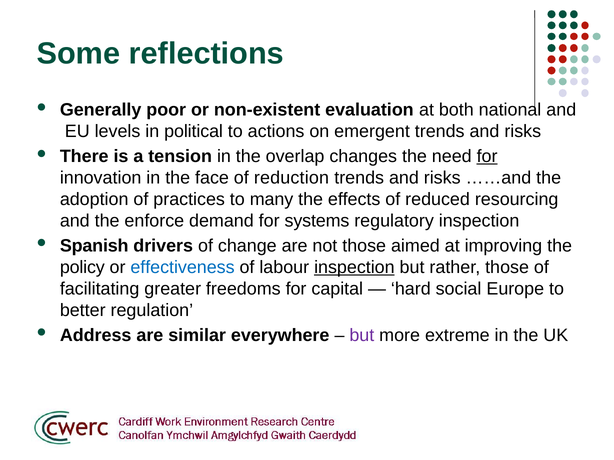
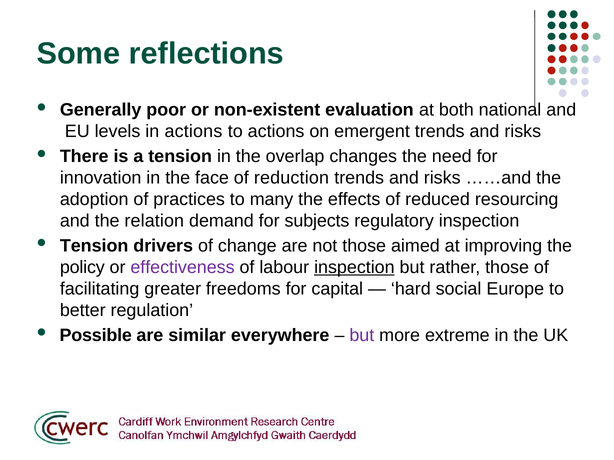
in political: political -> actions
for at (487, 156) underline: present -> none
enforce: enforce -> relation
systems: systems -> subjects
Spanish at (94, 246): Spanish -> Tension
effectiveness colour: blue -> purple
Address: Address -> Possible
